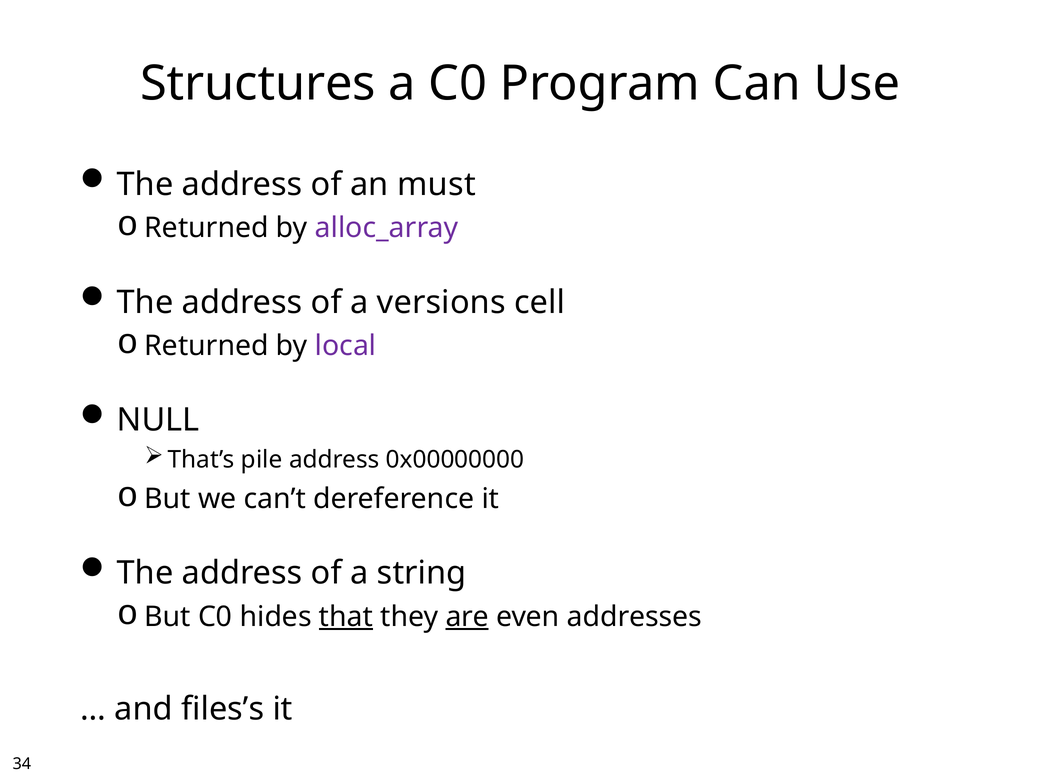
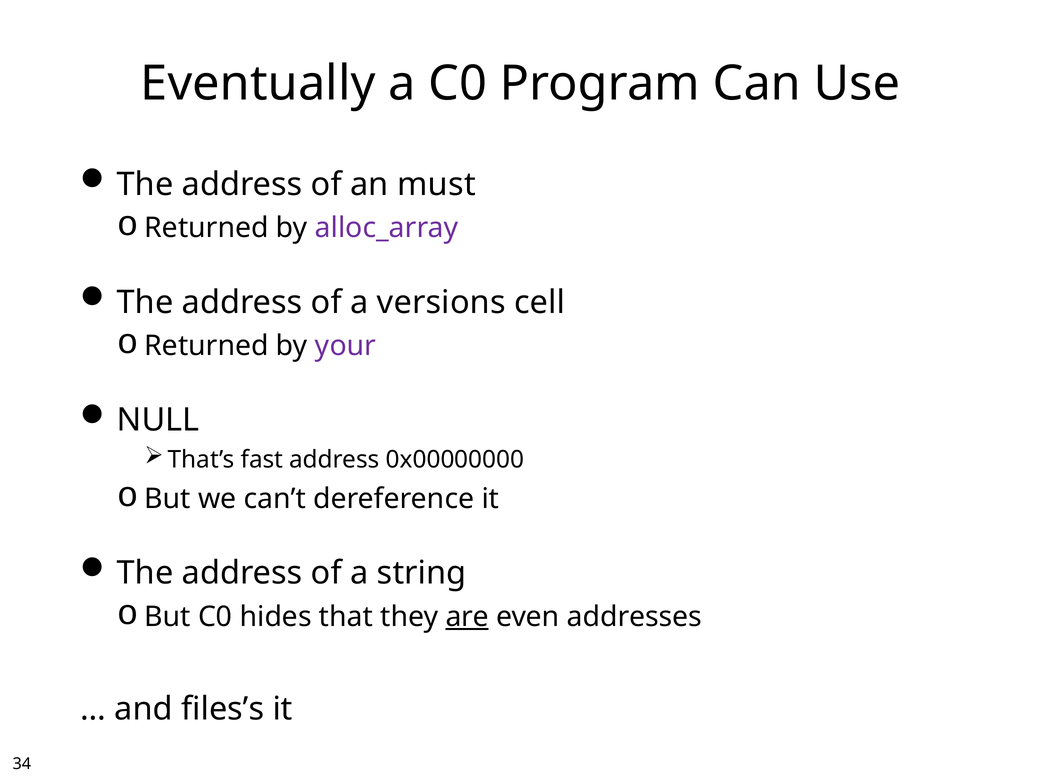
Structures: Structures -> Eventually
local: local -> your
pile: pile -> fast
that underline: present -> none
